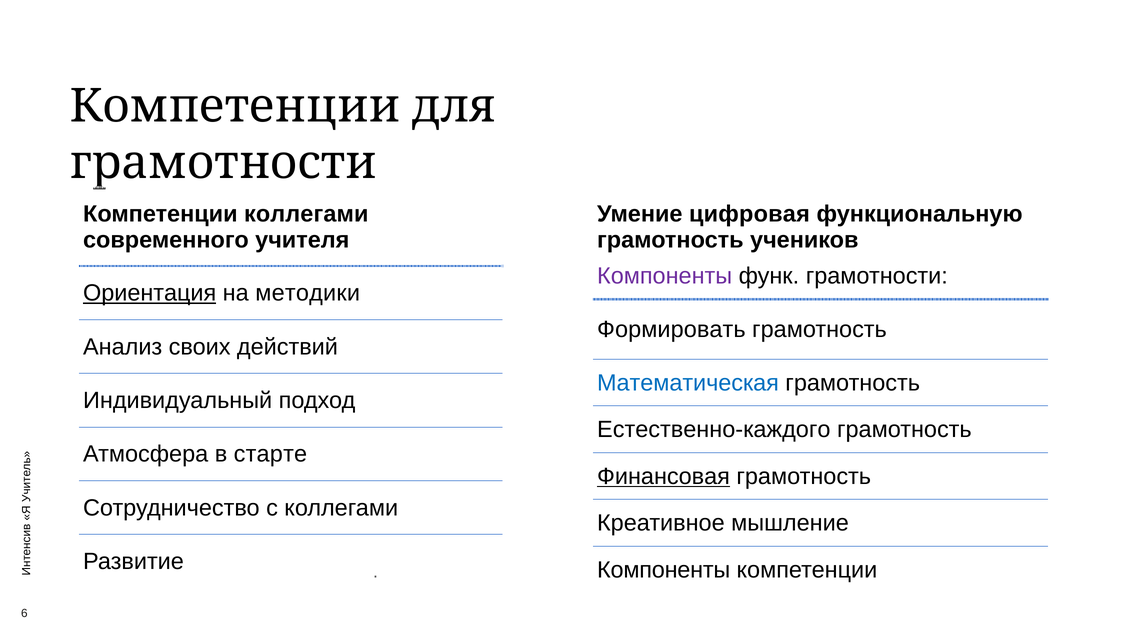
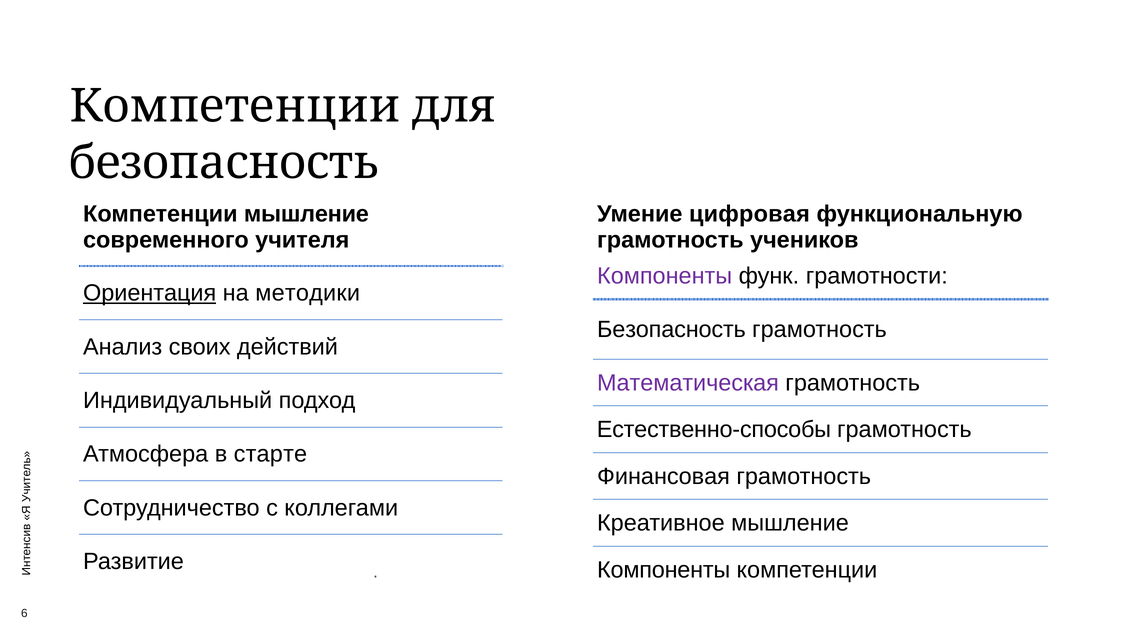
грамотности at (223, 163): грамотности -> безопасность
Компетенции коллегами: коллегами -> мышление
Формировать at (671, 329): Формировать -> Безопасность
Математическая colour: blue -> purple
Естественно-каждого: Естественно-каждого -> Естественно-способы
Финансовая underline: present -> none
